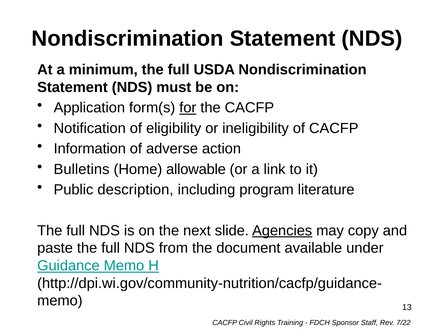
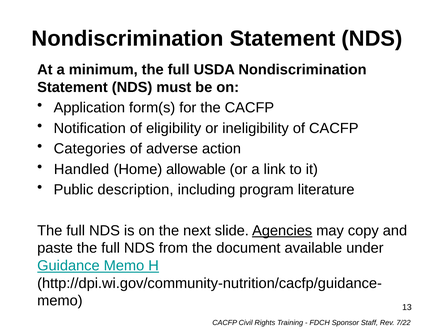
for underline: present -> none
Information: Information -> Categories
Bulletins: Bulletins -> Handled
